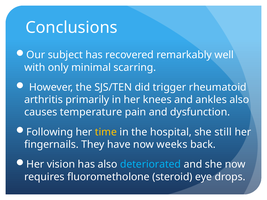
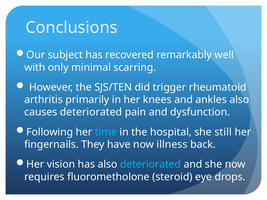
causes temperature: temperature -> deteriorated
time colour: yellow -> light blue
weeks: weeks -> illness
